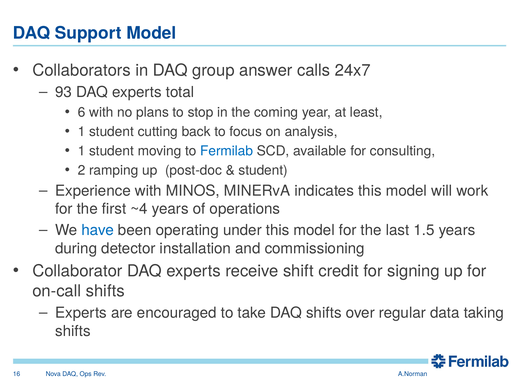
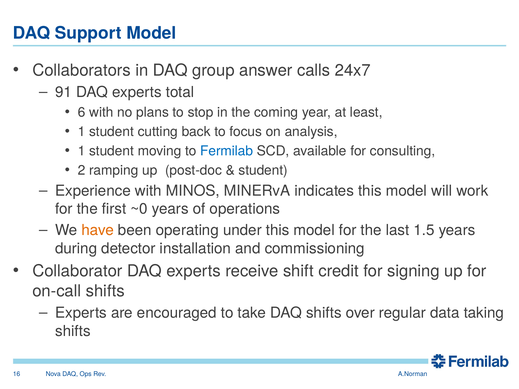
93: 93 -> 91
~4: ~4 -> ~0
have colour: blue -> orange
